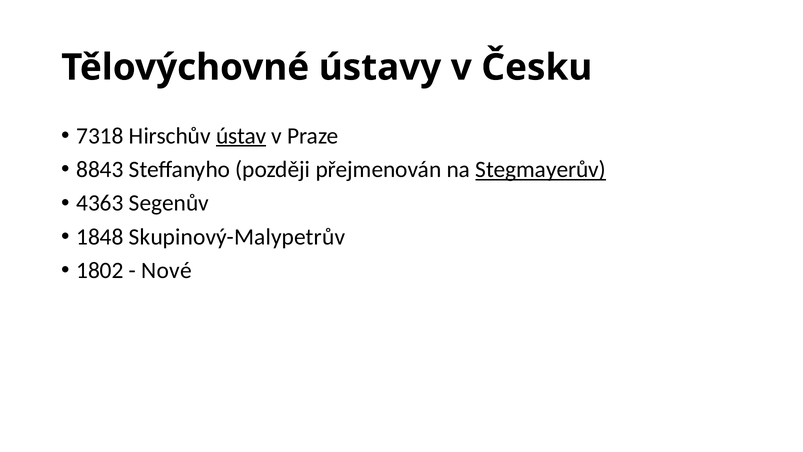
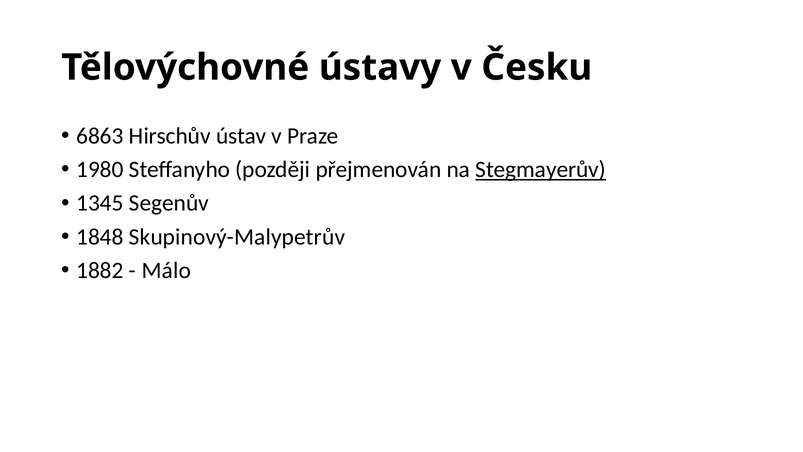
7318: 7318 -> 6863
ústav underline: present -> none
8843: 8843 -> 1980
4363: 4363 -> 1345
1802: 1802 -> 1882
Nové: Nové -> Málo
